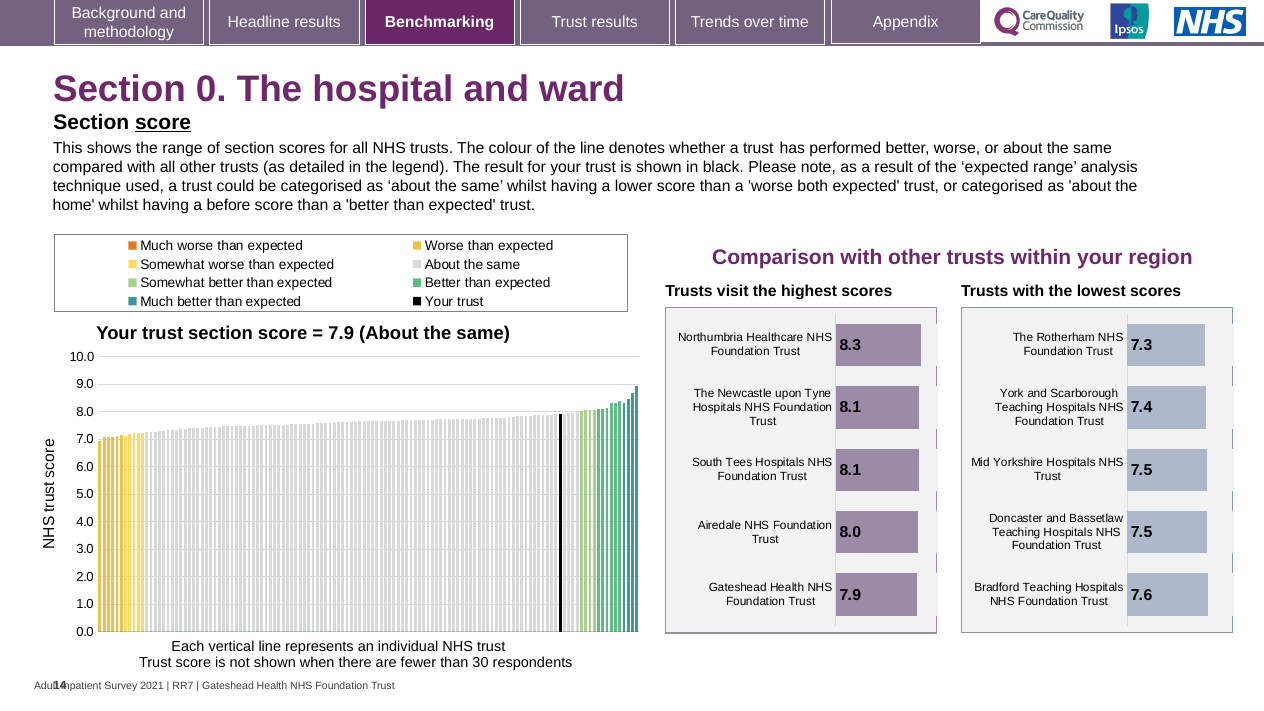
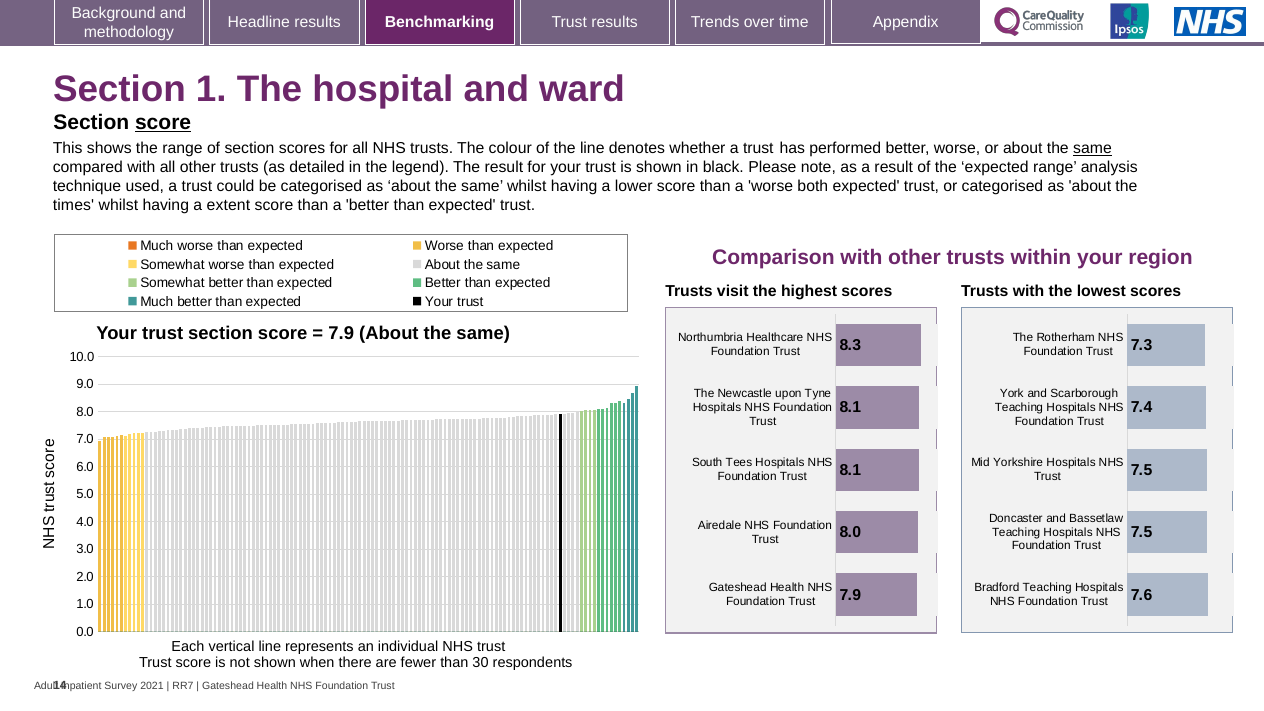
0: 0 -> 1
same at (1092, 148) underline: none -> present
home: home -> times
before: before -> extent
